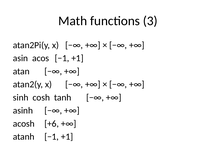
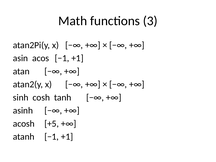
+6: +6 -> +5
